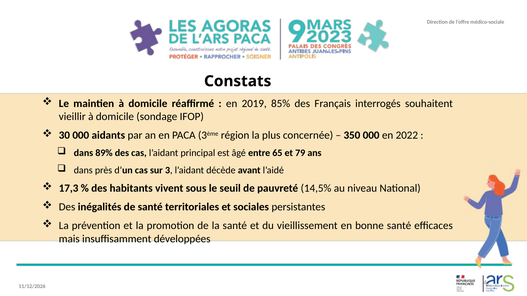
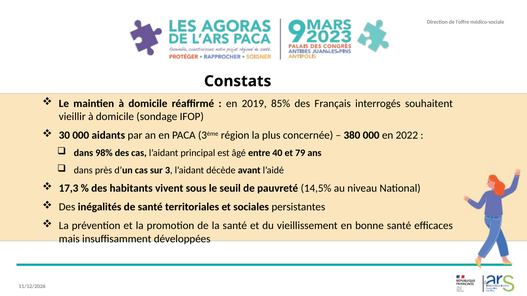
350: 350 -> 380
89%: 89% -> 98%
65: 65 -> 40
